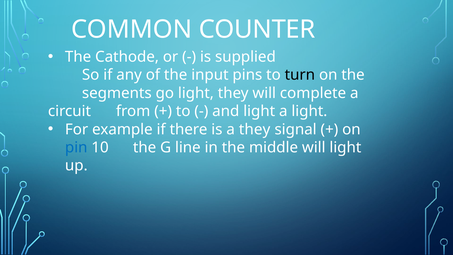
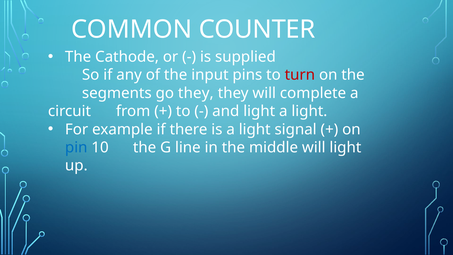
turn colour: black -> red
go light: light -> they
is a they: they -> light
